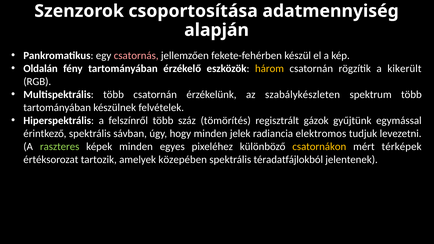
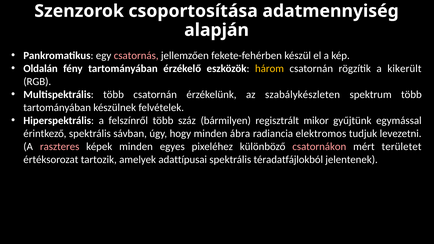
tömörítés: tömörítés -> bármilyen
gázok: gázok -> mikor
jelek: jelek -> ábra
raszteres colour: light green -> pink
csatornákon colour: yellow -> pink
térképek: térképek -> területet
közepében: közepében -> adattípusai
